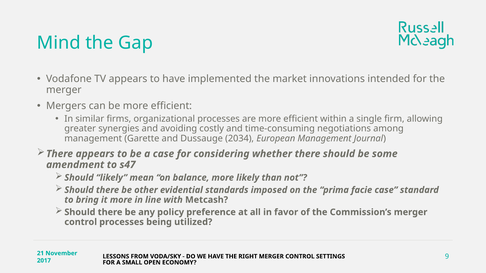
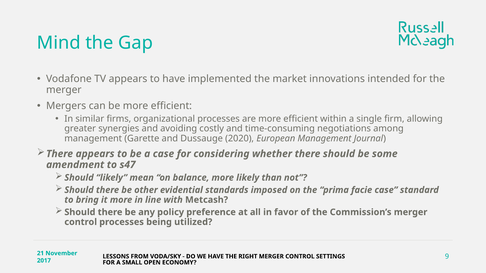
2034: 2034 -> 2020
